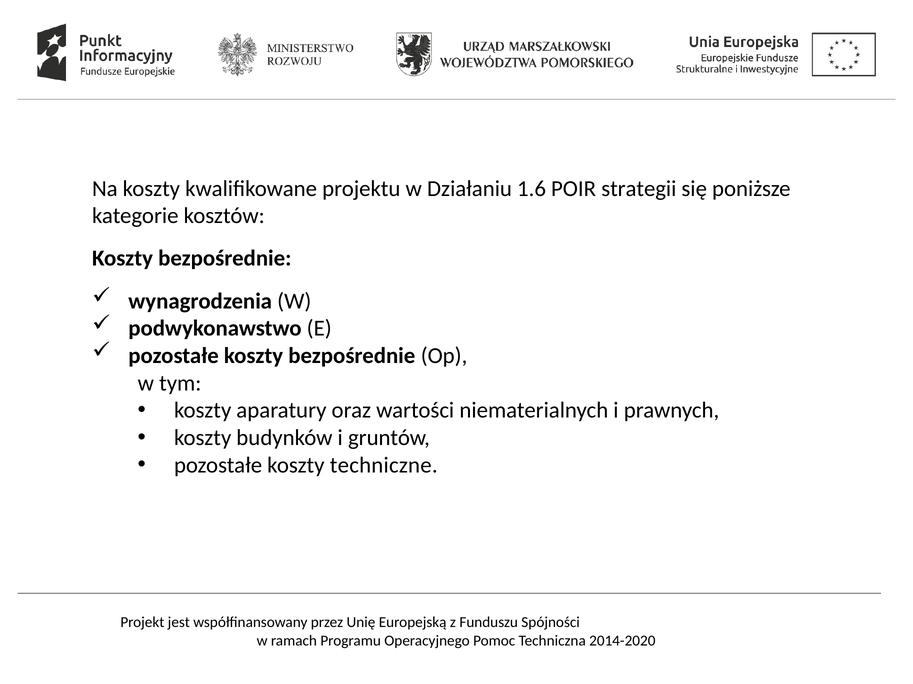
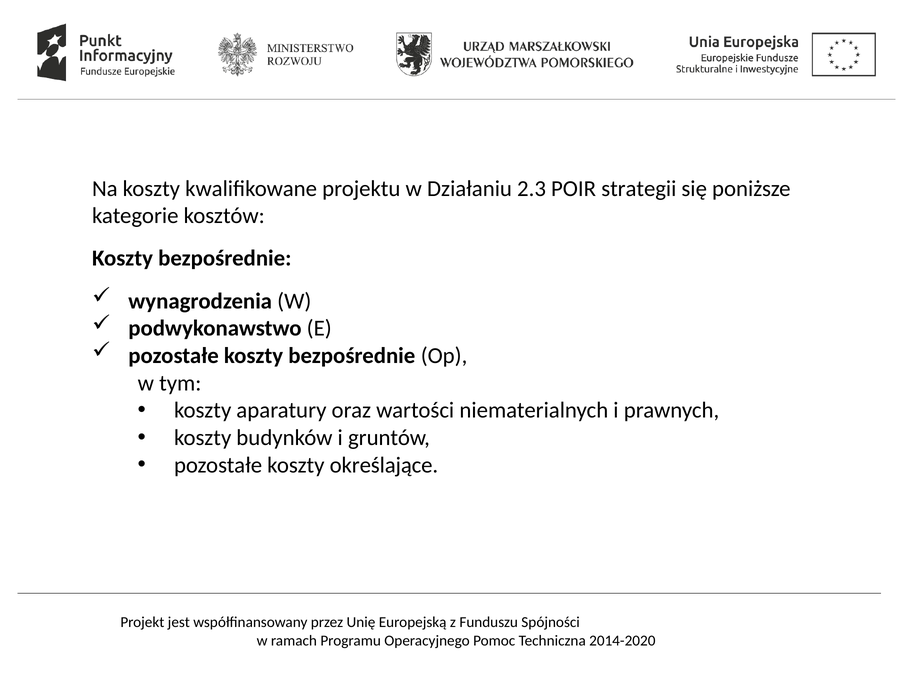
1.6: 1.6 -> 2.3
techniczne: techniczne -> określające
